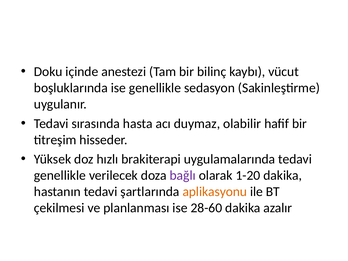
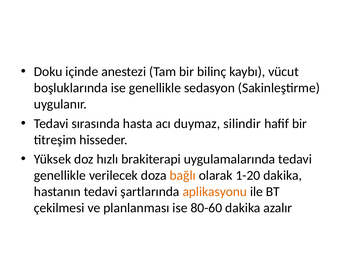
olabilir: olabilir -> silindir
bağlı colour: purple -> orange
28-60: 28-60 -> 80-60
